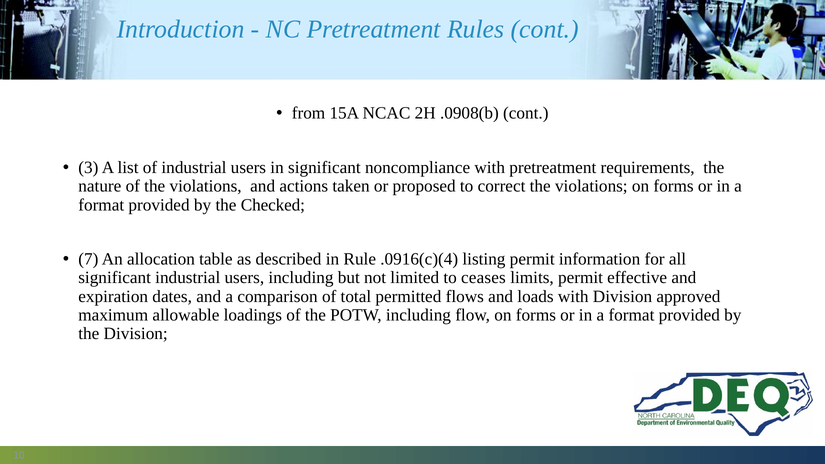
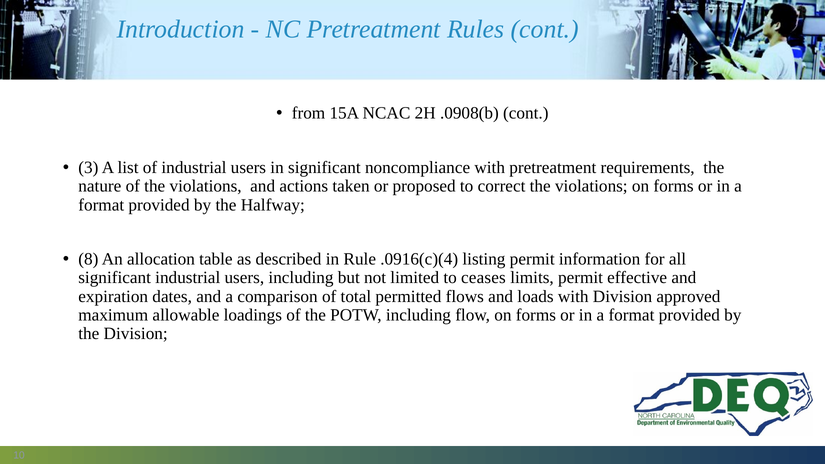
Checked: Checked -> Halfway
7: 7 -> 8
